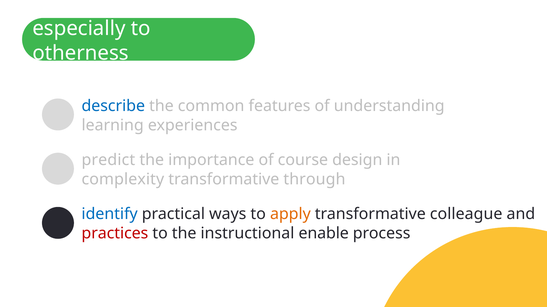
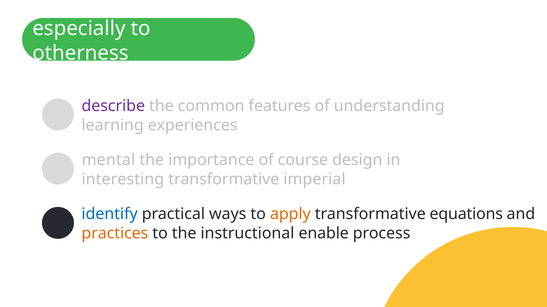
describe colour: blue -> purple
predict: predict -> mental
complexity: complexity -> interesting
through: through -> imperial
colleague: colleague -> equations
practices colour: red -> orange
